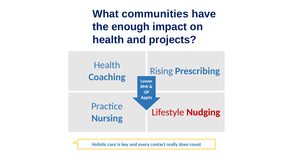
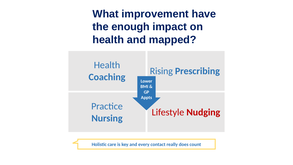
communities: communities -> improvement
projects: projects -> mapped
